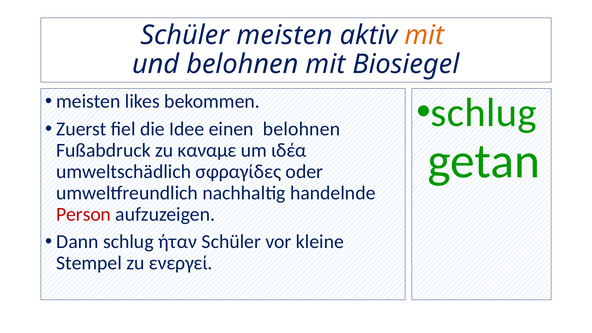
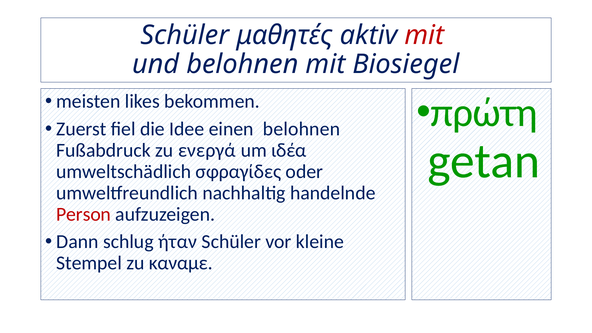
Schüler meisten: meisten -> μαθητές
mit at (424, 35) colour: orange -> red
schlug at (484, 113): schlug -> πρώτη
καναμε: καναμε -> ενεργά
ενεργεί: ενεργεί -> καναμε
